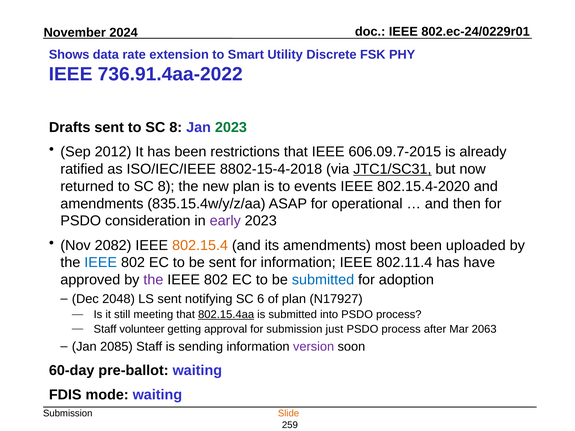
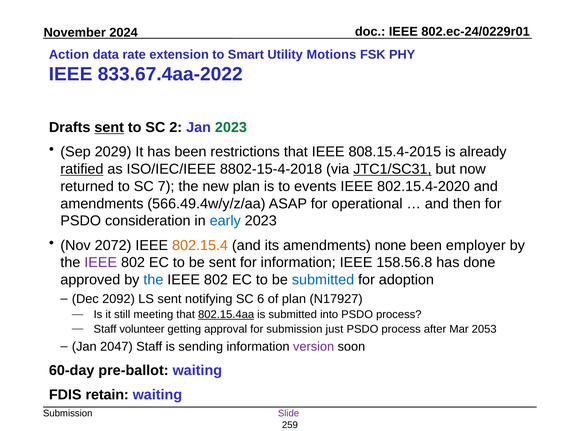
Shows: Shows -> Action
Discrete: Discrete -> Motions
736.91.4aa-2022: 736.91.4aa-2022 -> 833.67.4aa-2022
sent at (109, 128) underline: none -> present
8 at (176, 128): 8 -> 2
2012: 2012 -> 2029
606.09.7-2015: 606.09.7-2015 -> 808.15.4-2015
ratified underline: none -> present
returned to SC 8: 8 -> 7
835.15.4w/y/z/aa: 835.15.4w/y/z/aa -> 566.49.4w/y/z/aa
early colour: purple -> blue
2082: 2082 -> 2072
most: most -> none
uploaded: uploaded -> employer
IEEE at (101, 263) colour: blue -> purple
802.11.4: 802.11.4 -> 158.56.8
have: have -> done
the at (153, 280) colour: purple -> blue
2048: 2048 -> 2092
2063: 2063 -> 2053
2085: 2085 -> 2047
mode: mode -> retain
Slide colour: orange -> purple
